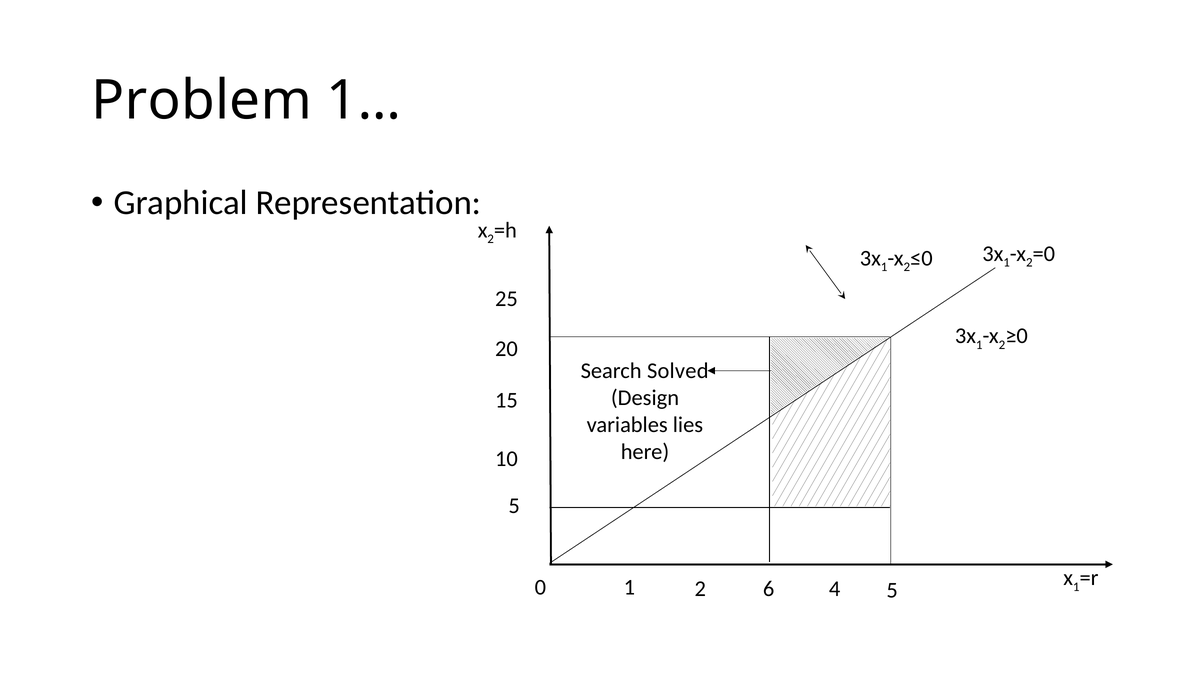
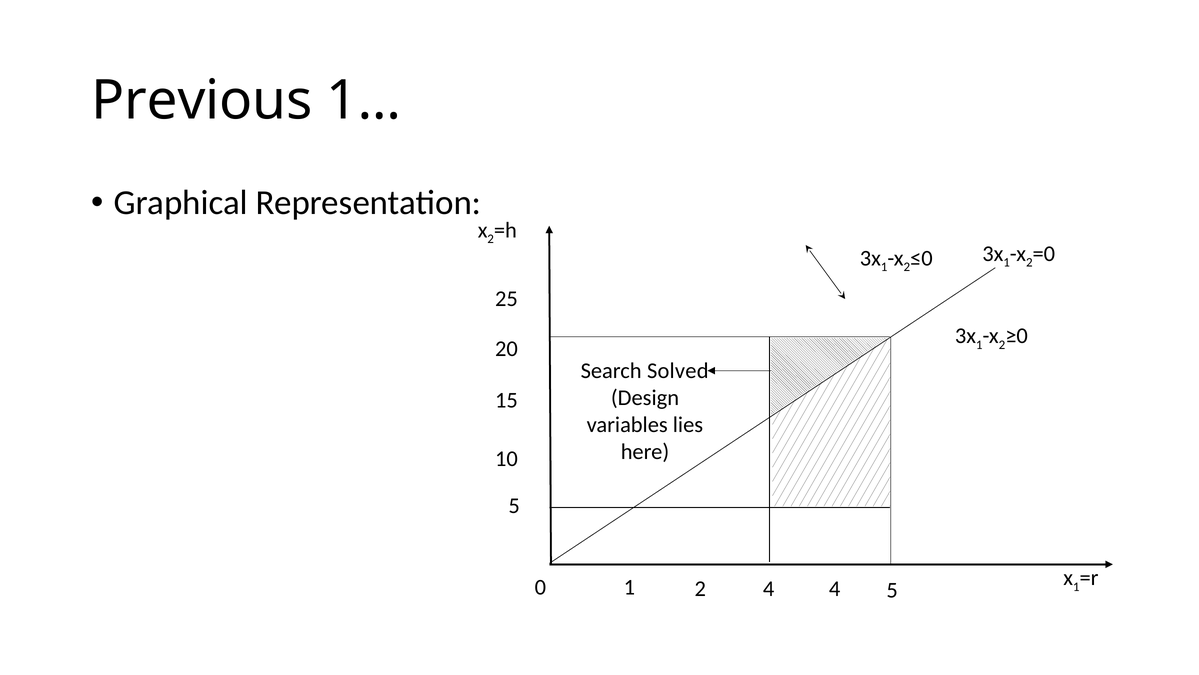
Problem: Problem -> Previous
2 6: 6 -> 4
